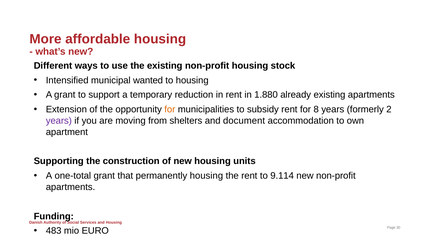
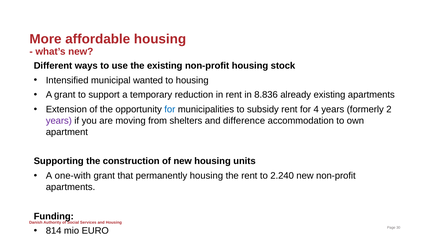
1.880: 1.880 -> 8.836
for at (170, 110) colour: orange -> blue
8: 8 -> 4
document: document -> difference
one-total: one-total -> one-with
9.114: 9.114 -> 2.240
483: 483 -> 814
